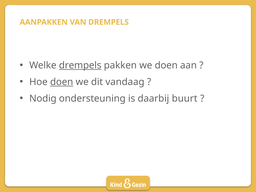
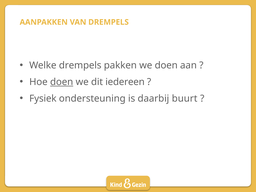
drempels at (80, 65) underline: present -> none
vandaag: vandaag -> iedereen
Nodig: Nodig -> Fysiek
